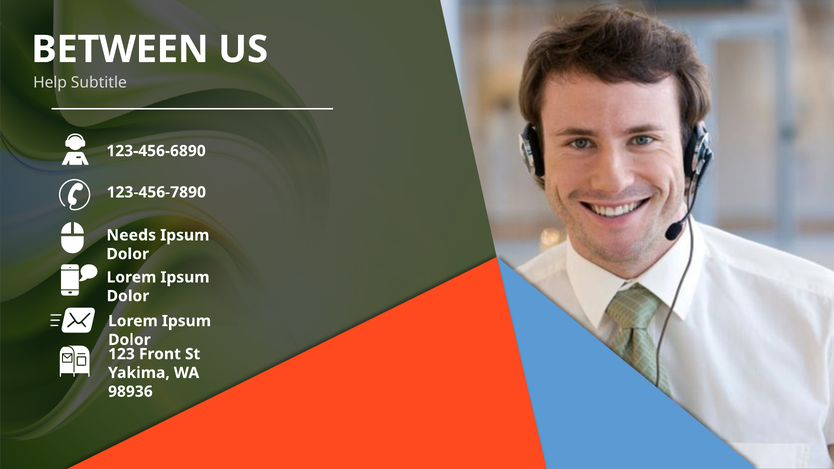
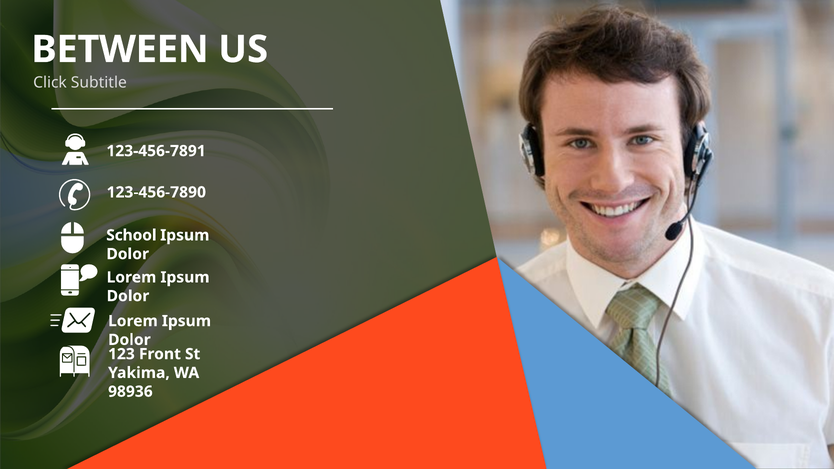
Help: Help -> Click
123-456-6890: 123-456-6890 -> 123-456-7891
Needs: Needs -> School
